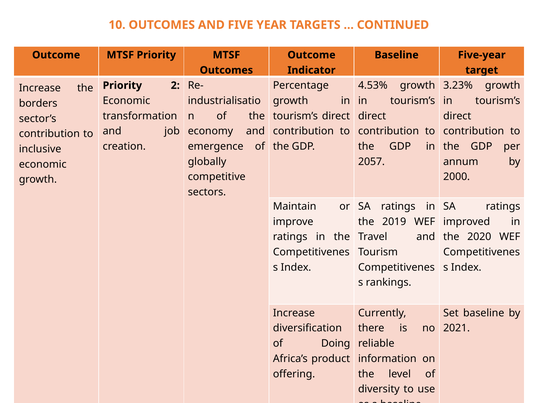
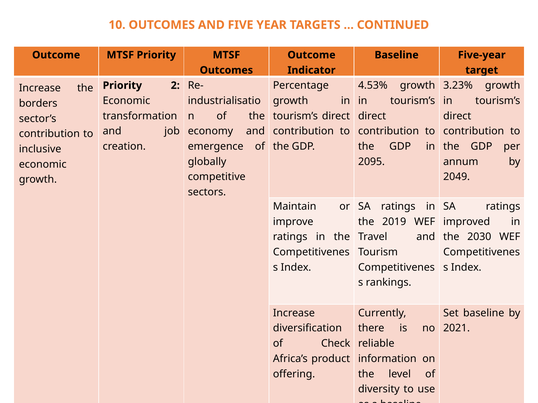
2057: 2057 -> 2095
2000: 2000 -> 2049
2020: 2020 -> 2030
Doing: Doing -> Check
